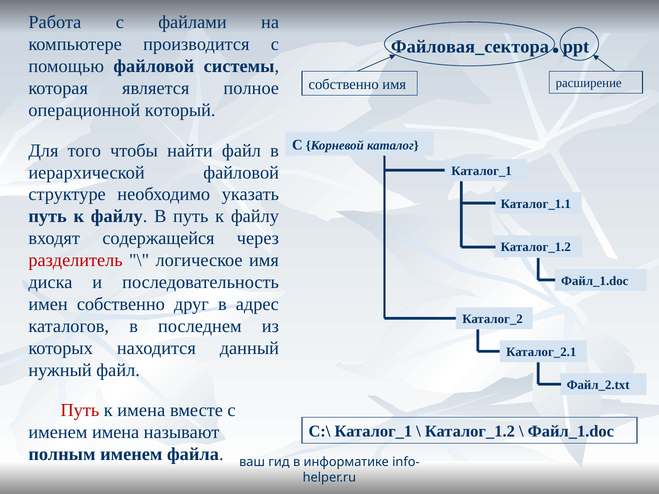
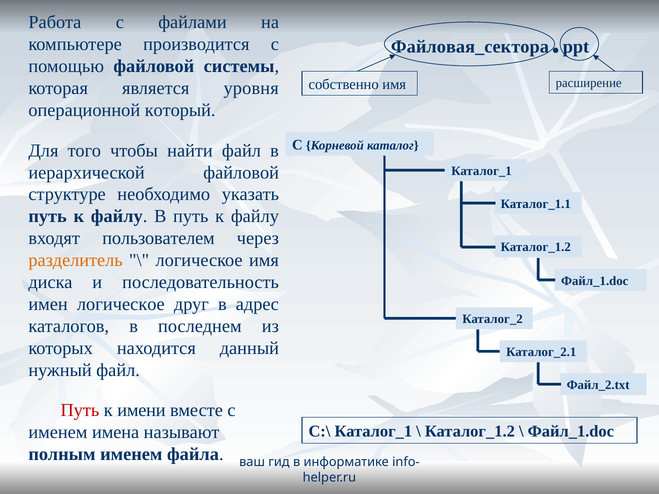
полное: полное -> уровня
содержащейся: содержащейся -> пользователем
разделитель colour: red -> orange
имен собственно: собственно -> логическое
к имена: имена -> имени
